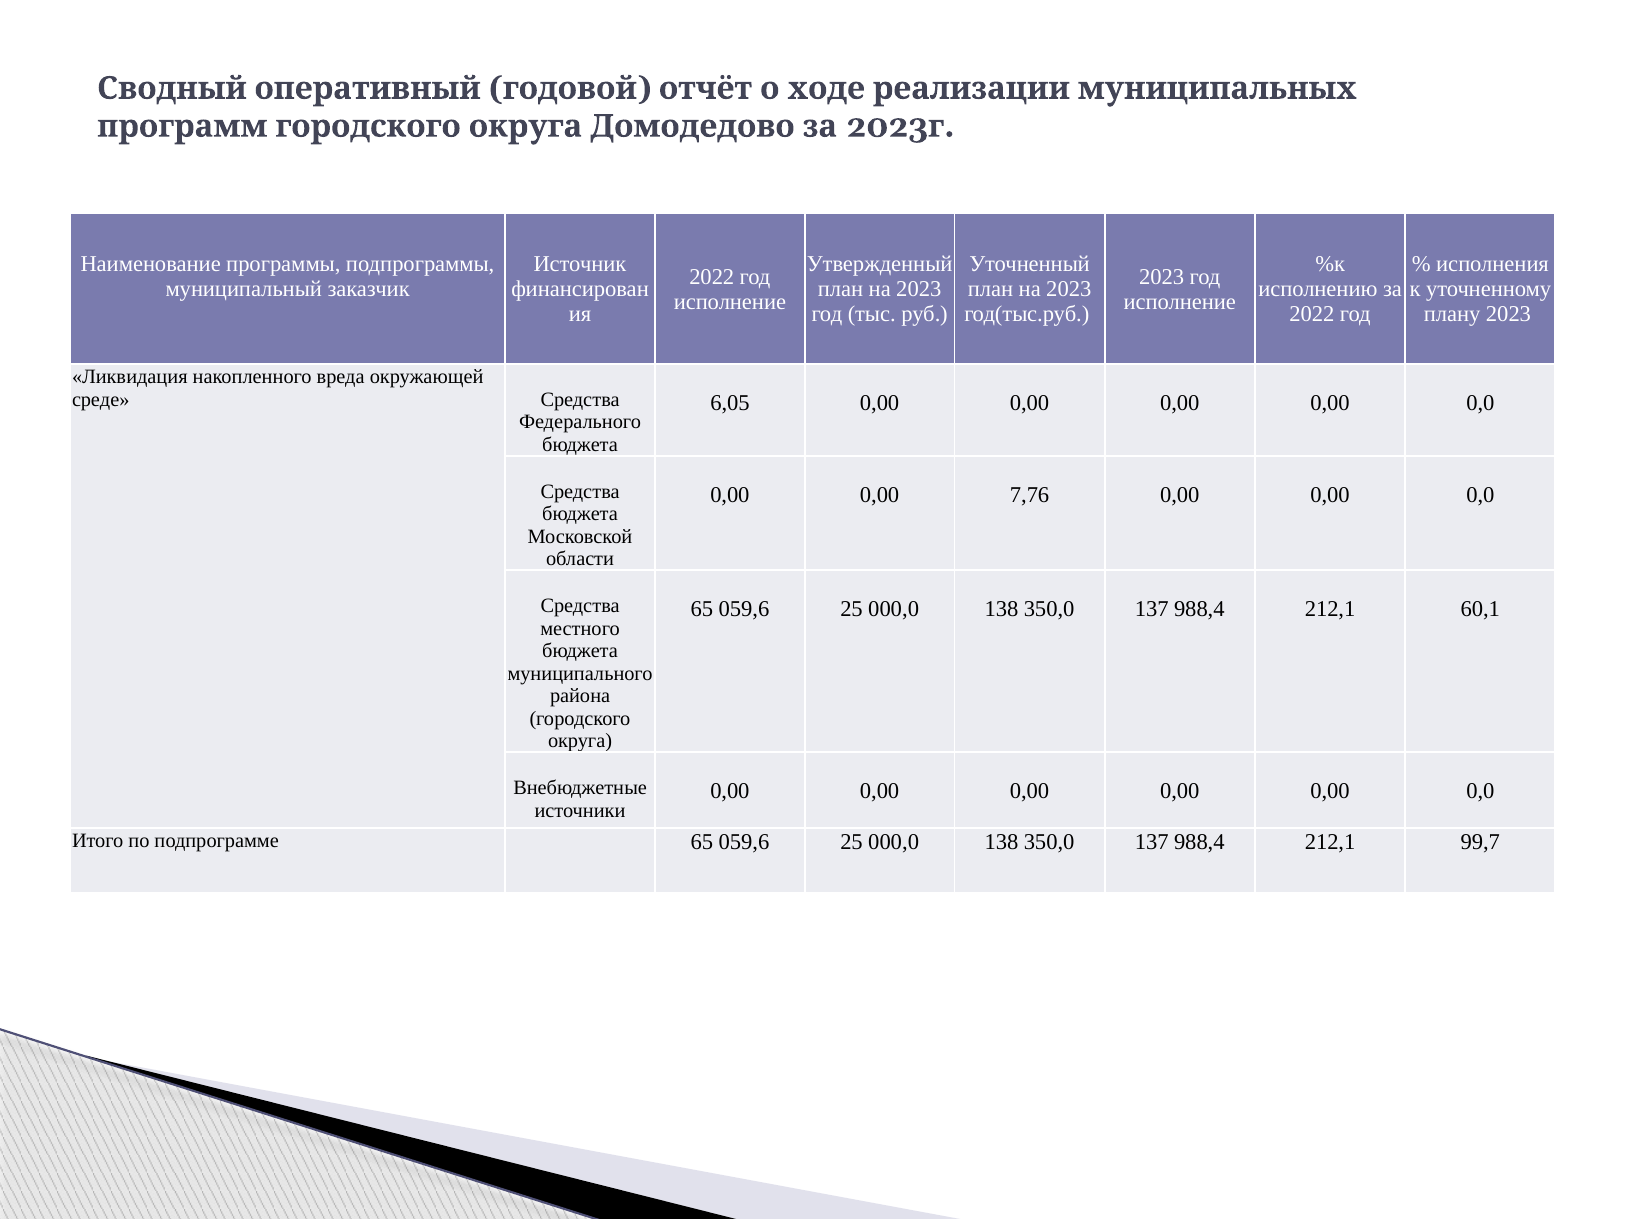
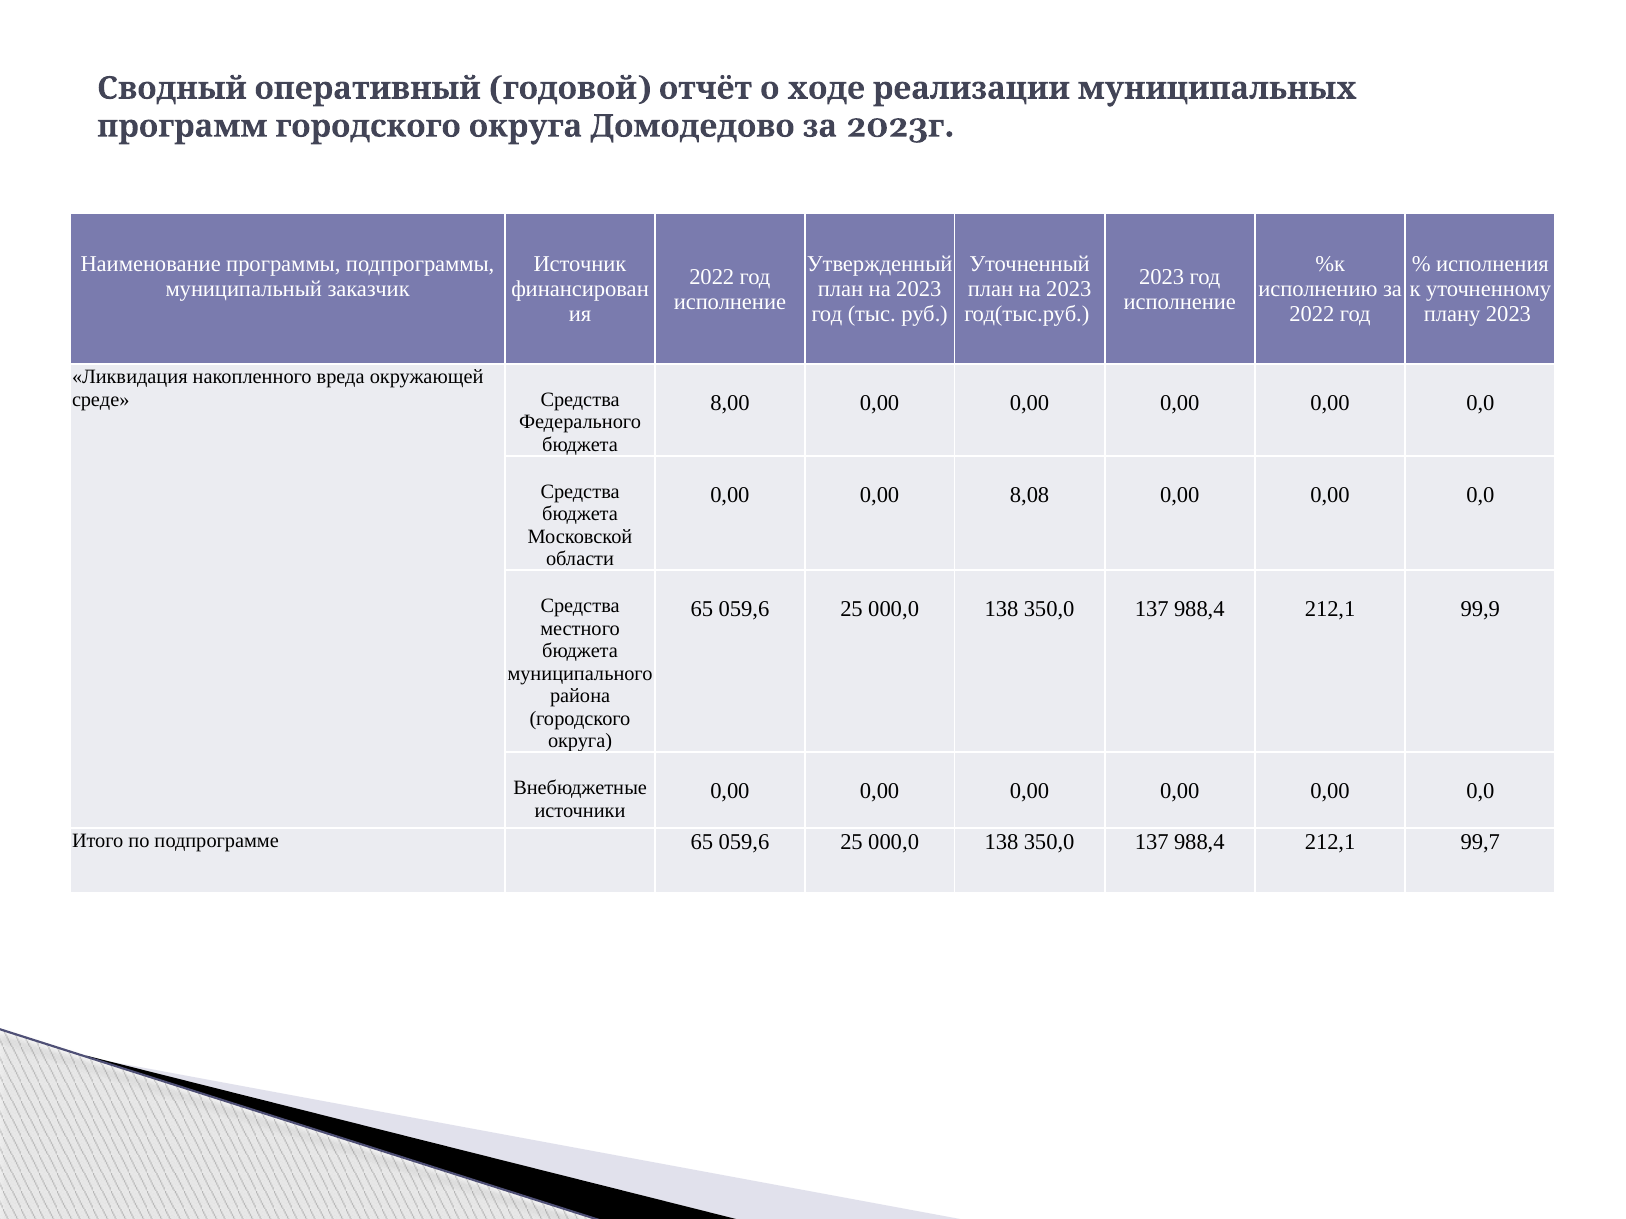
6,05: 6,05 -> 8,00
7,76: 7,76 -> 8,08
60,1: 60,1 -> 99,9
